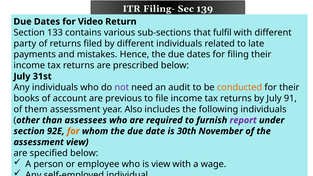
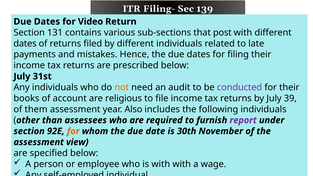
133: 133 -> 131
fulfil: fulfil -> post
party at (25, 44): party -> dates
not colour: purple -> orange
conducted colour: orange -> purple
previous: previous -> religious
91: 91 -> 39
is view: view -> with
